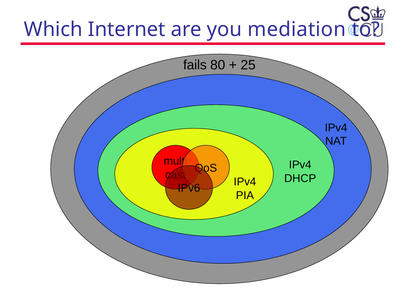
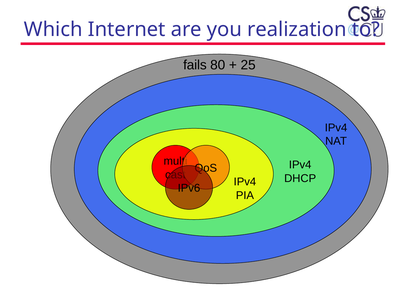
mediation: mediation -> realization
